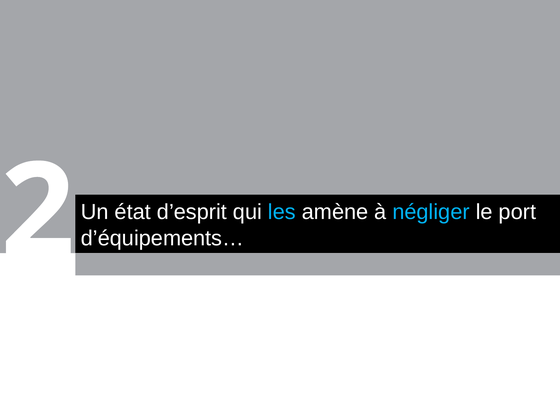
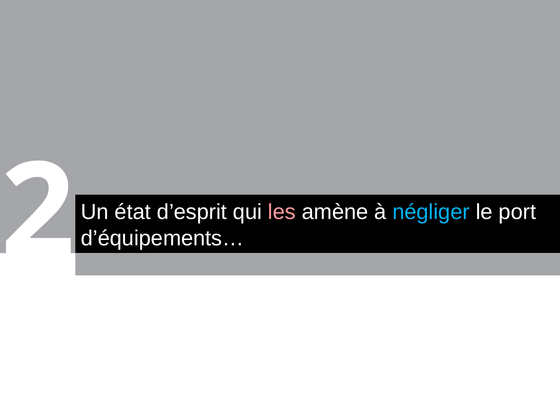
les colour: light blue -> pink
